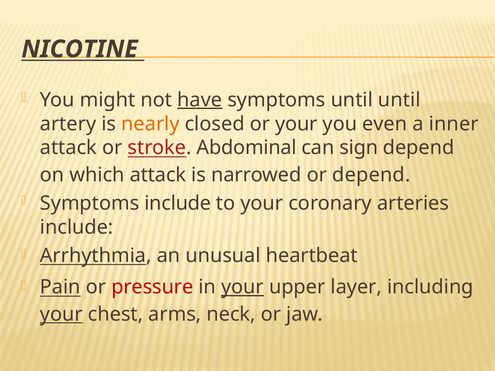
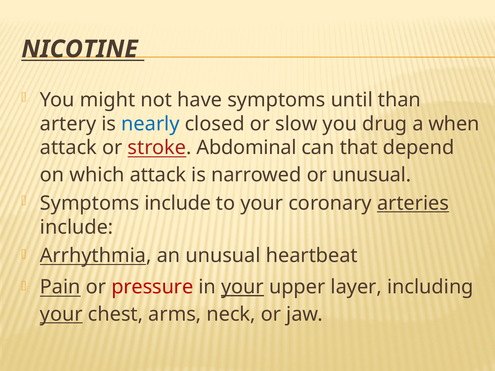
have underline: present -> none
until until: until -> than
nearly colour: orange -> blue
or your: your -> slow
even: even -> drug
inner: inner -> when
sign: sign -> that
or depend: depend -> unusual
arteries underline: none -> present
